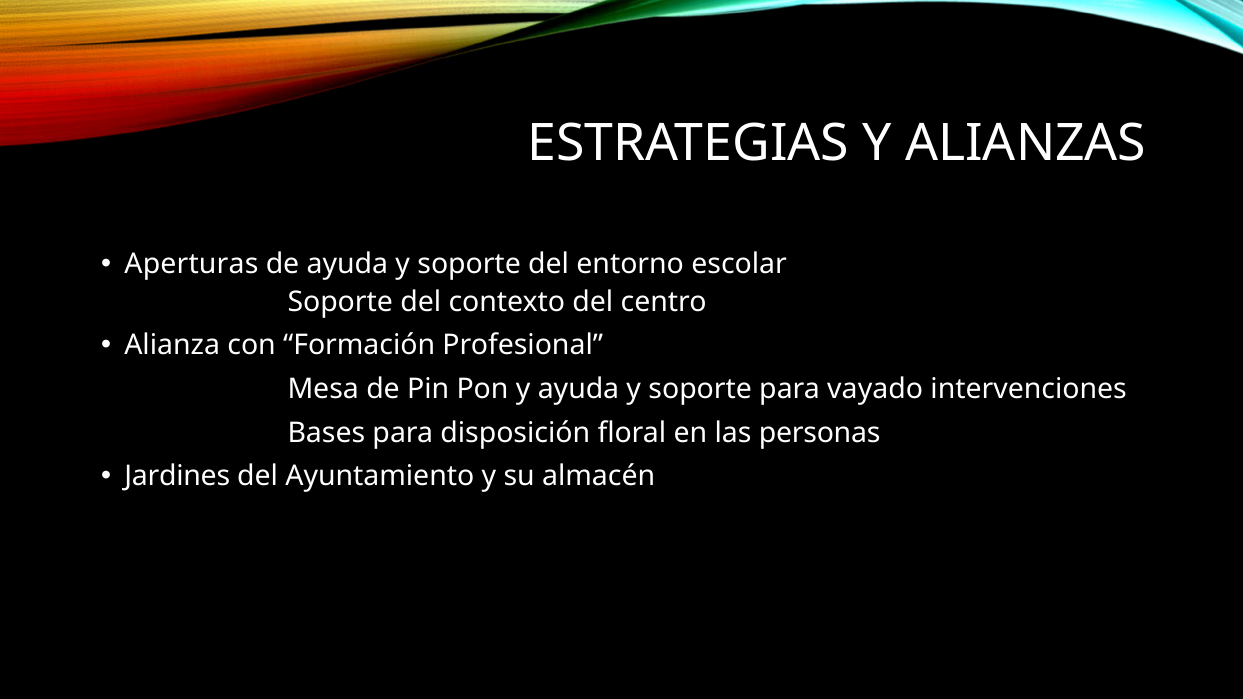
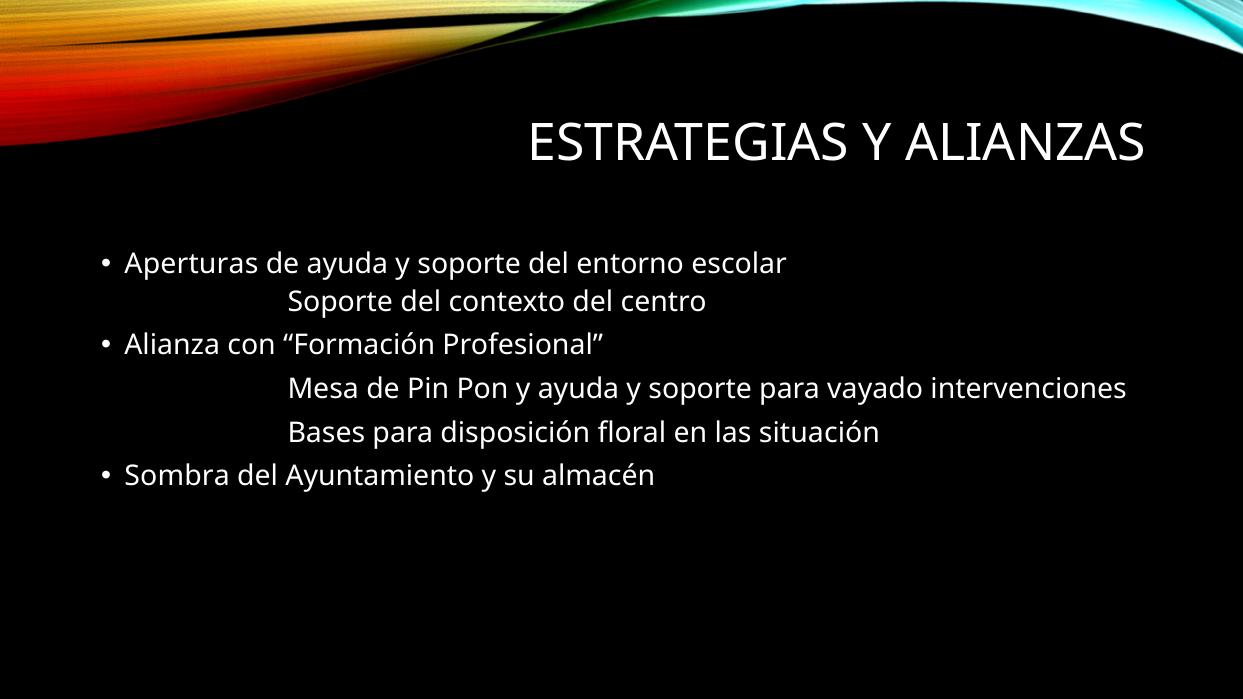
personas: personas -> situación
Jardines: Jardines -> Sombra
